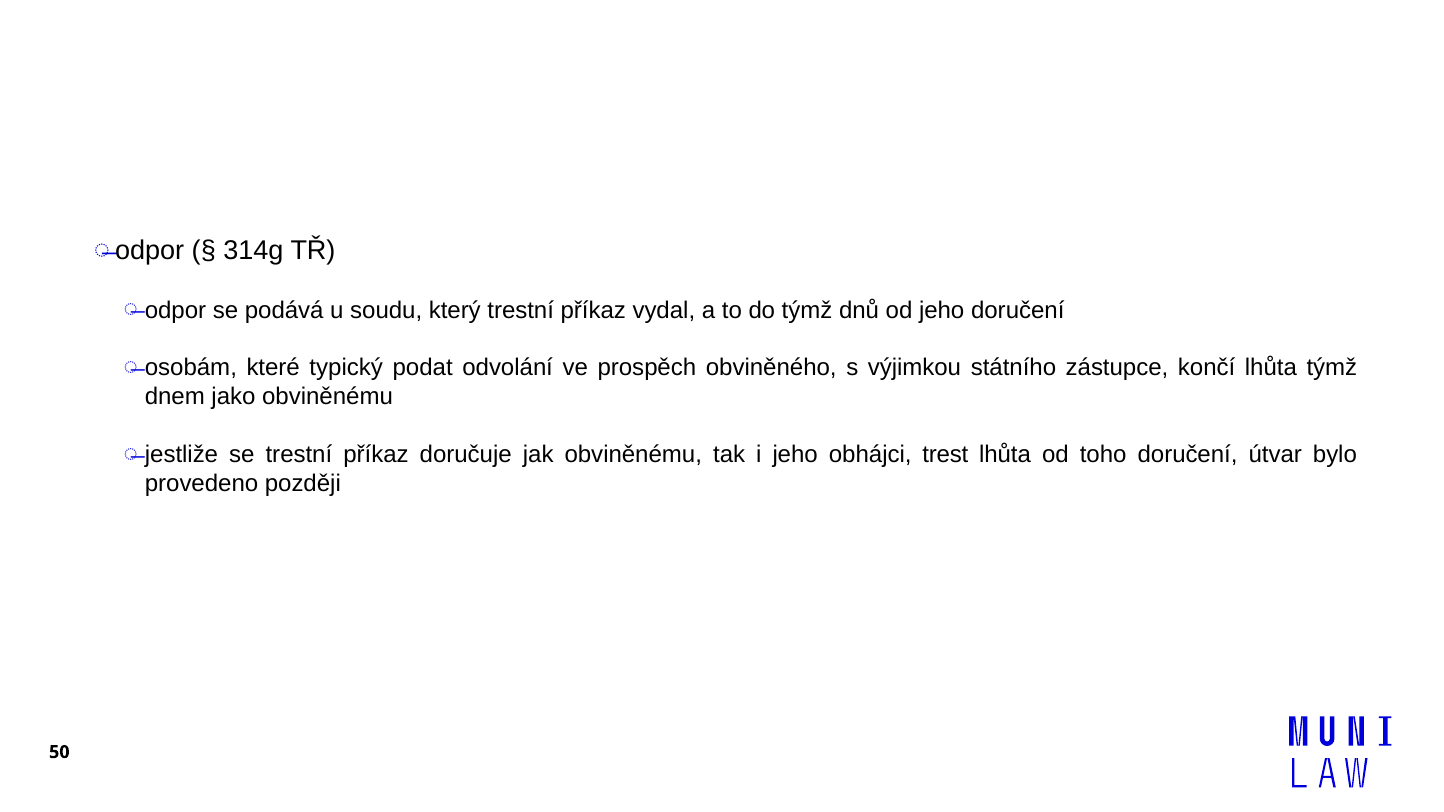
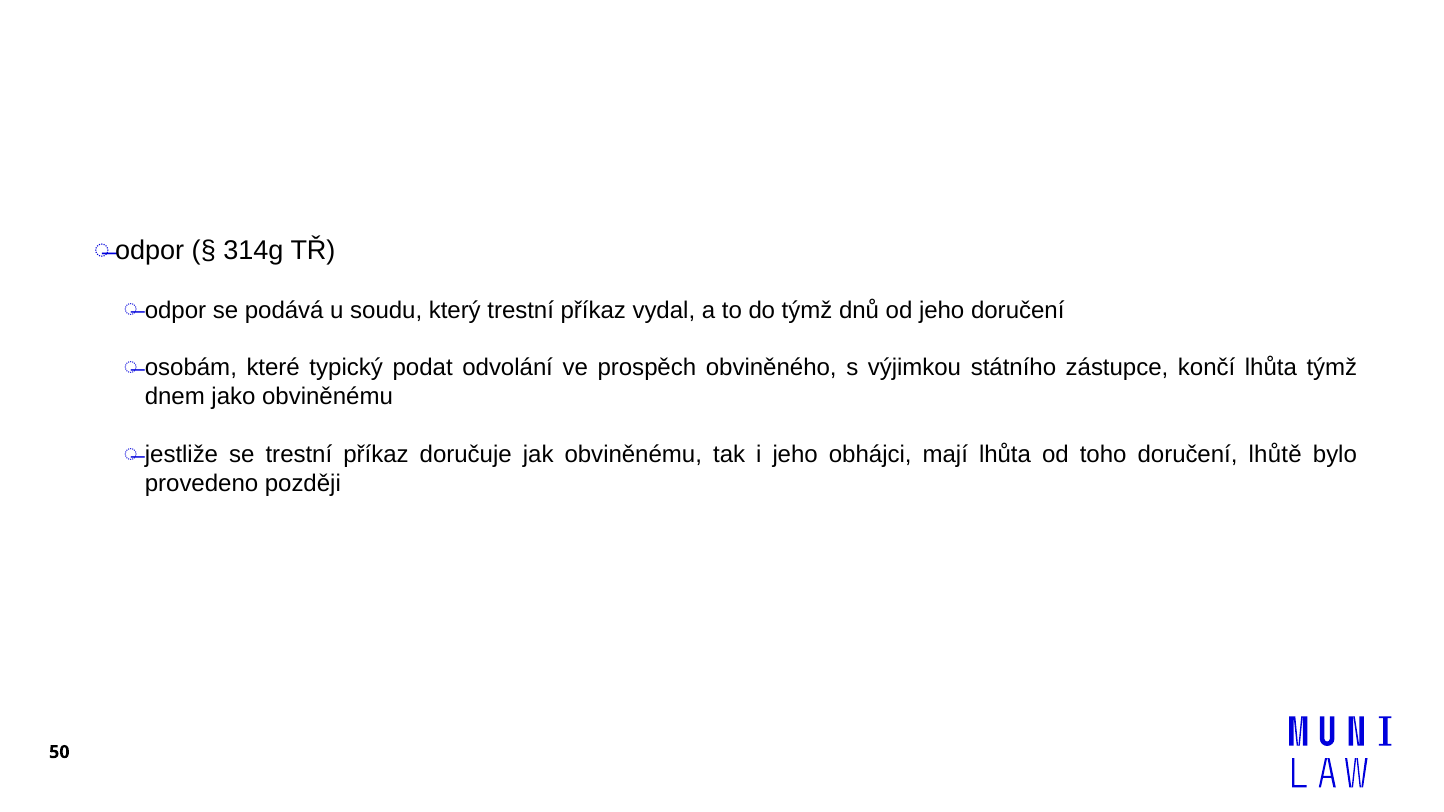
trest: trest -> mají
útvar: útvar -> lhůtě
